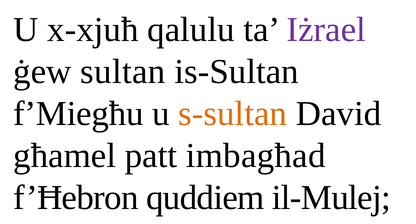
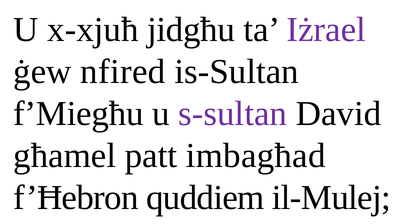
qalulu: qalulu -> jidgħu
sultan: sultan -> nfired
s-sultan colour: orange -> purple
